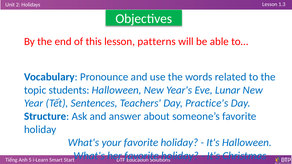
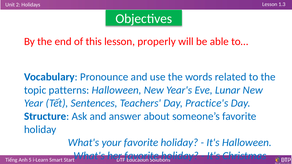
patterns: patterns -> properly
students: students -> patterns
